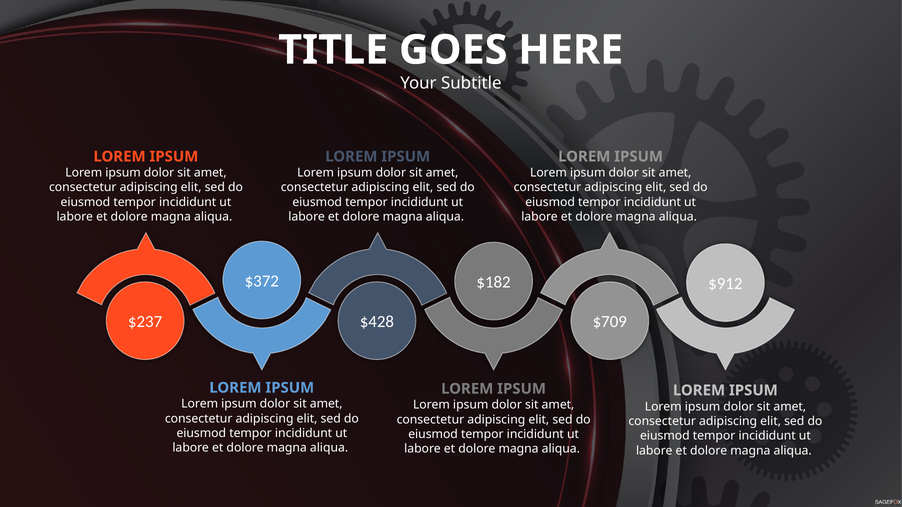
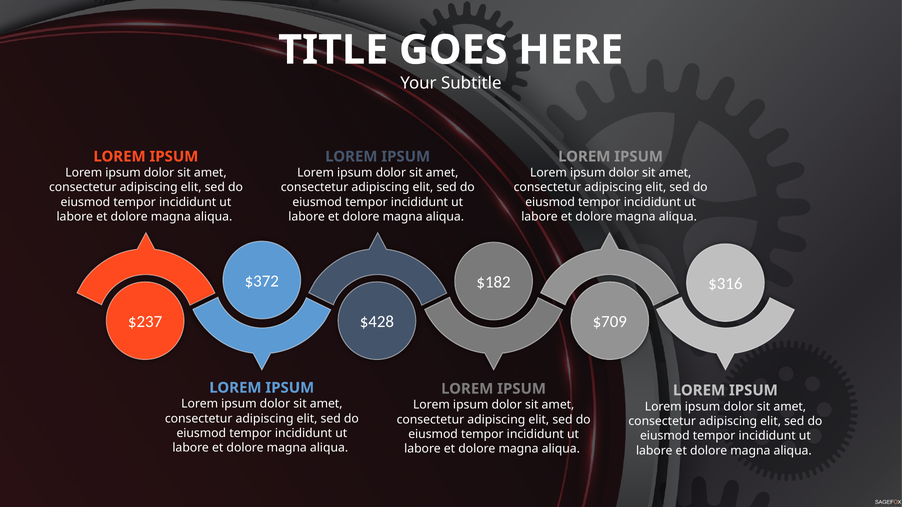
$912: $912 -> $316
